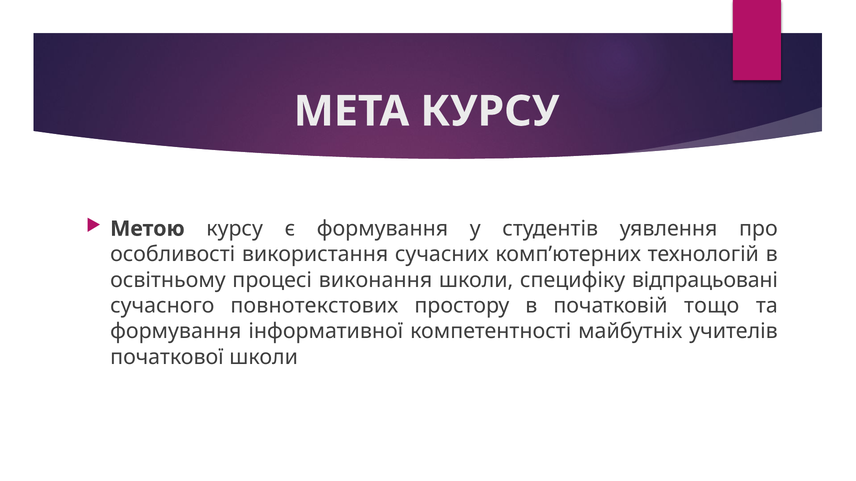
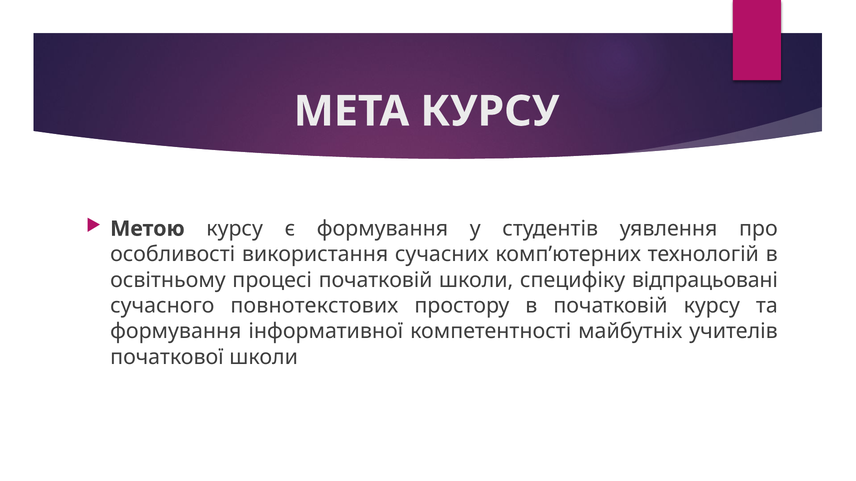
процесі виконання: виконання -> початковій
початковій тощо: тощо -> курсу
